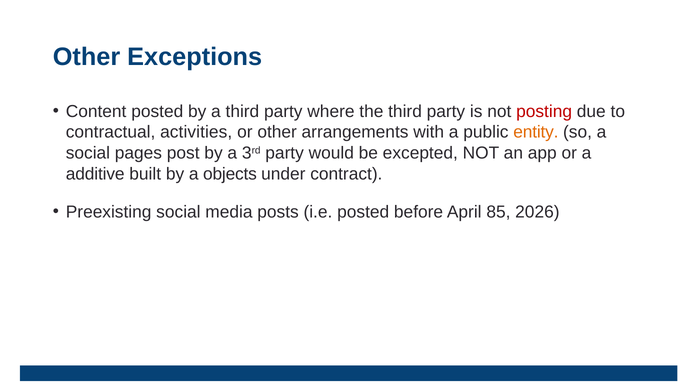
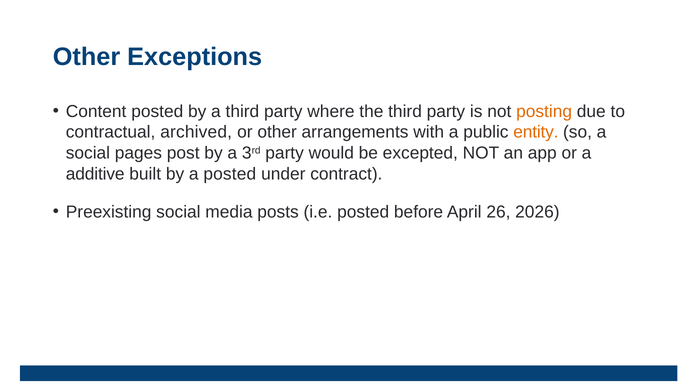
posting colour: red -> orange
activities: activities -> archived
a objects: objects -> posted
85: 85 -> 26
